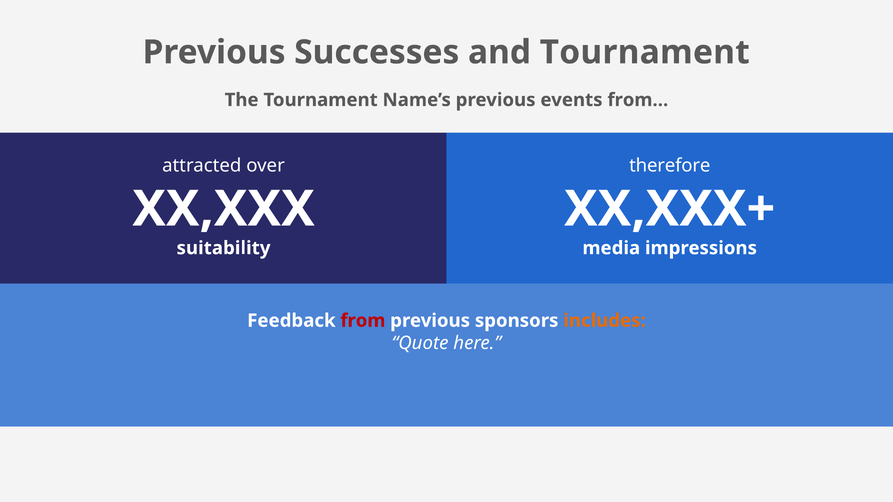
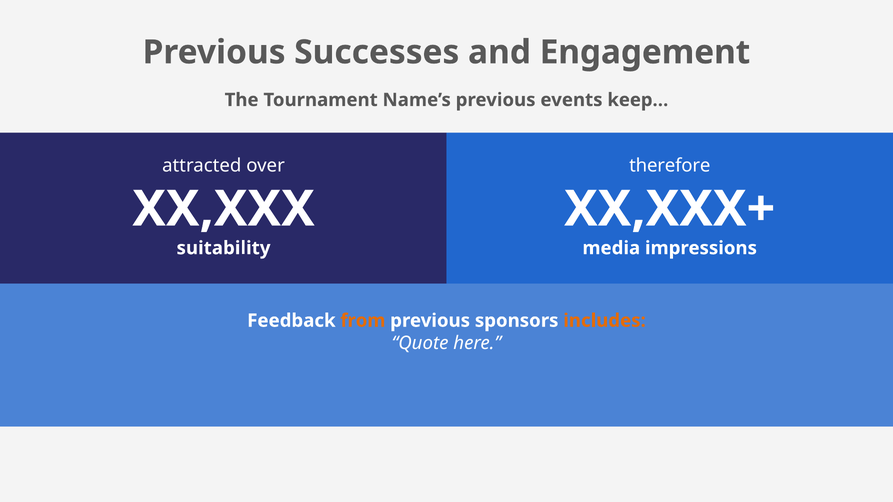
and Tournament: Tournament -> Engagement
from…: from… -> keep…
from colour: red -> orange
